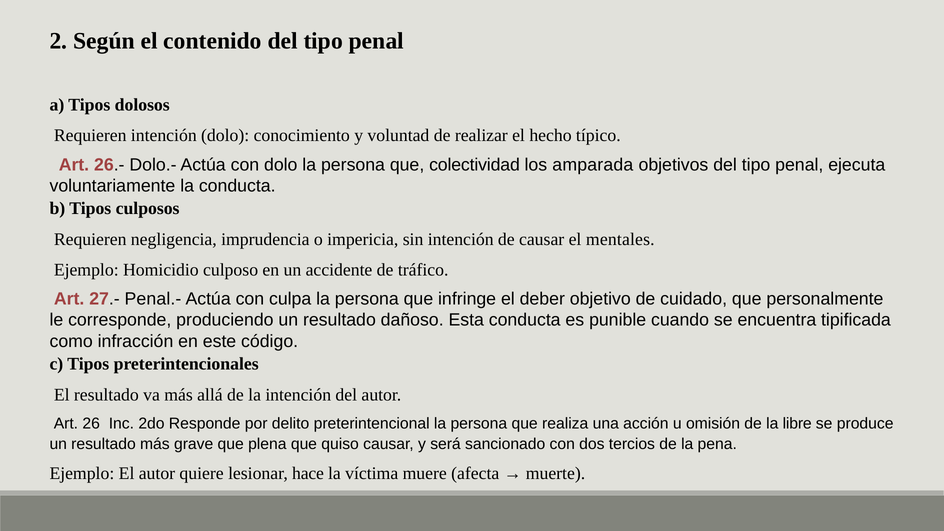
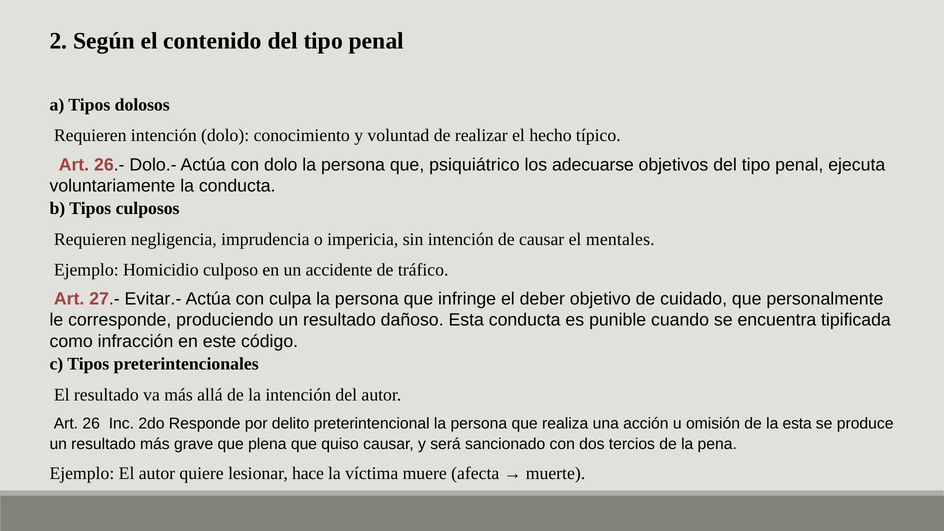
colectividad: colectividad -> psiquiátrico
amparada: amparada -> adecuarse
Penal.-: Penal.- -> Evitar.-
la libre: libre -> esta
